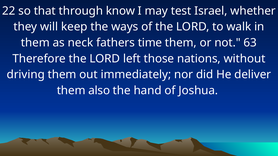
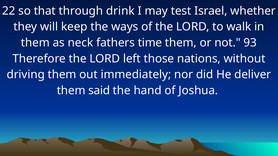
know: know -> drink
63: 63 -> 93
also: also -> said
